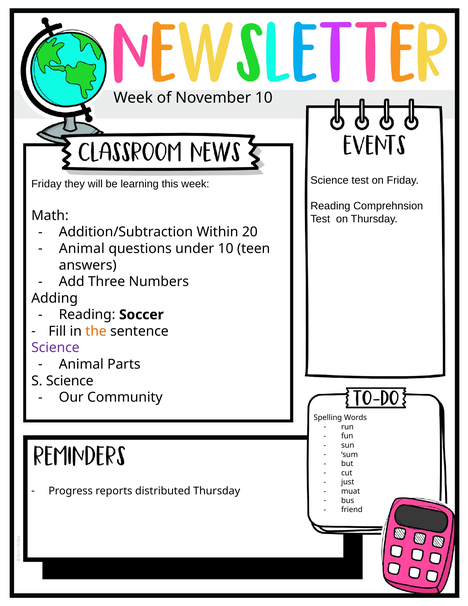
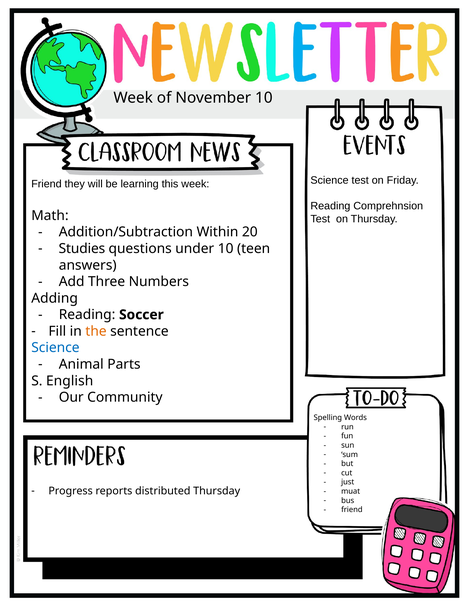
Friday at (46, 184): Friday -> Friend
Animal at (82, 248): Animal -> Studies
Science at (55, 348) colour: purple -> blue
S Science: Science -> English
